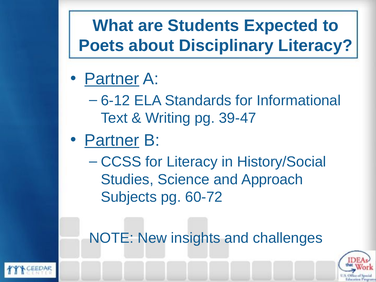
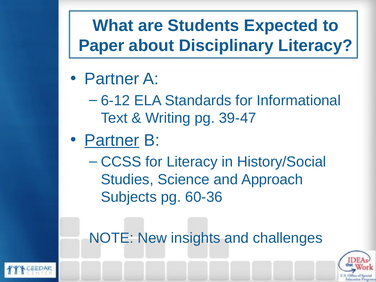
Poets: Poets -> Paper
Partner at (112, 79) underline: present -> none
60-72: 60-72 -> 60-36
